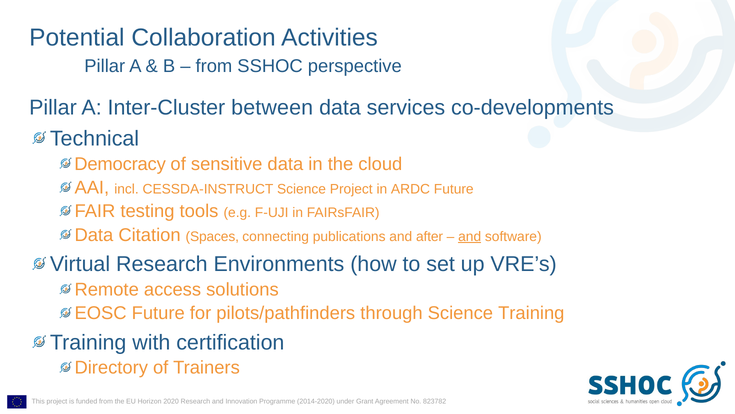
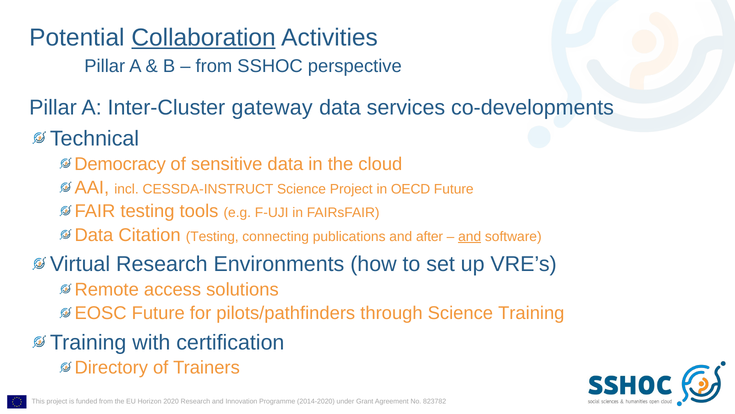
Collaboration underline: none -> present
between: between -> gateway
ARDC: ARDC -> OECD
Citation Spaces: Spaces -> Testing
